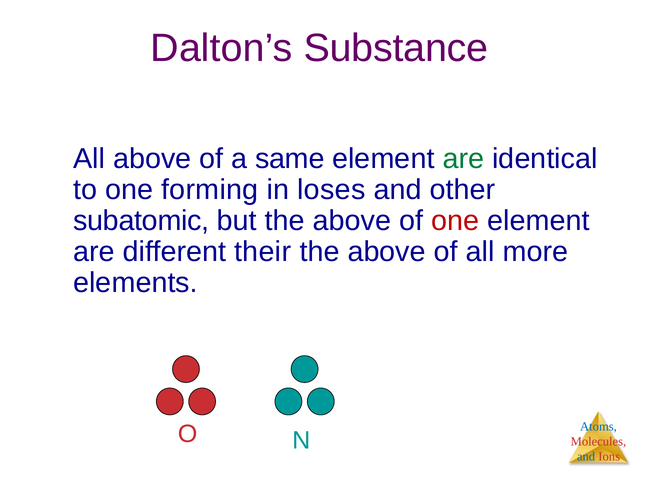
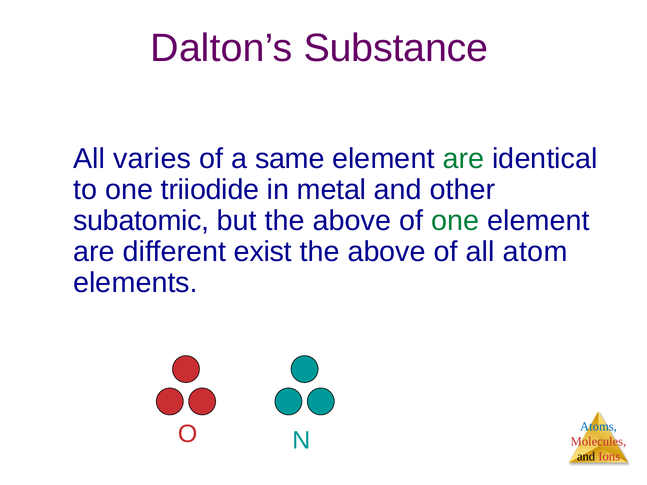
All above: above -> varies
forming: forming -> triiodide
loses: loses -> metal
one at (455, 221) colour: red -> green
their: their -> exist
more: more -> atom
and at (586, 457) colour: blue -> black
